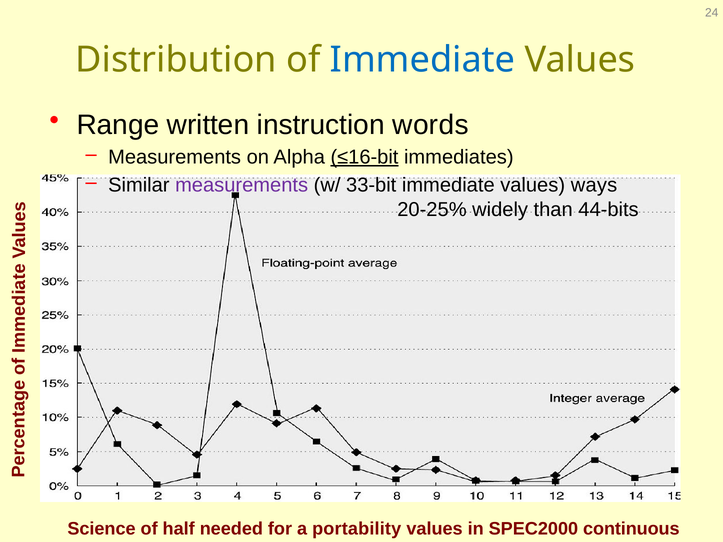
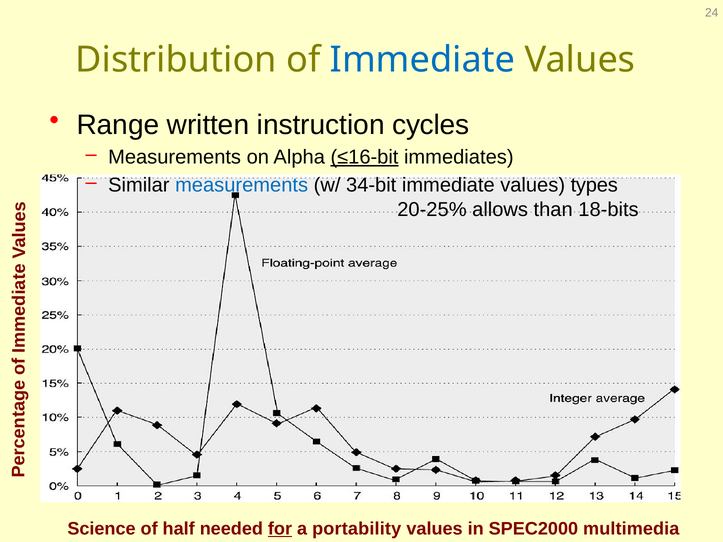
words: words -> cycles
measurements at (242, 185) colour: purple -> blue
33-bit: 33-bit -> 34-bit
ways: ways -> types
widely: widely -> allows
44-bits: 44-bits -> 18-bits
for underline: none -> present
continuous: continuous -> multimedia
